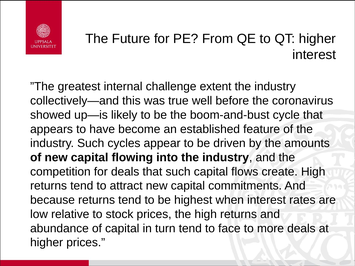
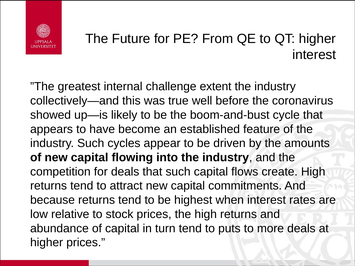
face: face -> puts
